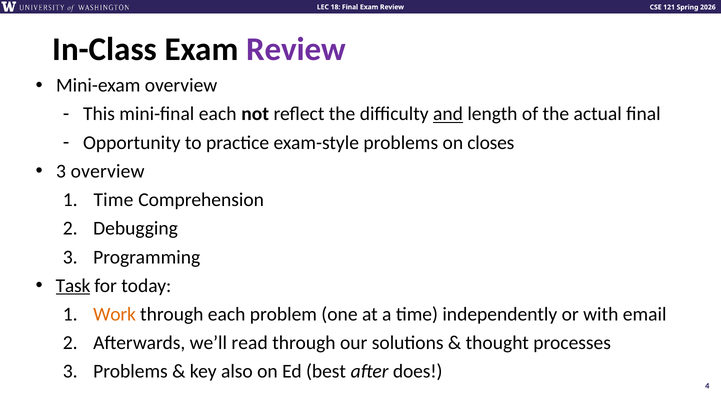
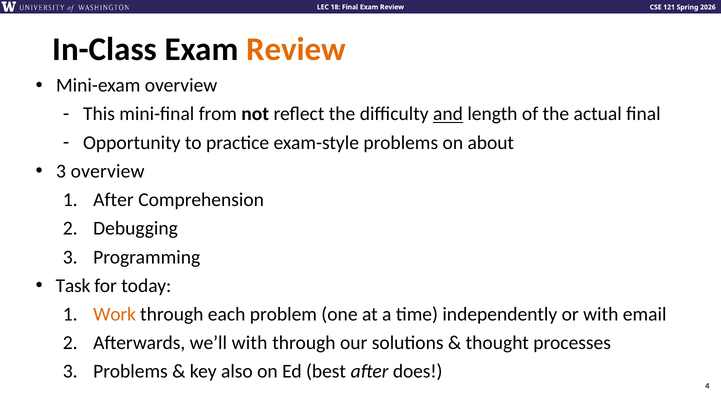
Review at (296, 49) colour: purple -> orange
mini-final each: each -> from
closes: closes -> about
Time at (113, 200): Time -> After
Task underline: present -> none
we’ll read: read -> with
